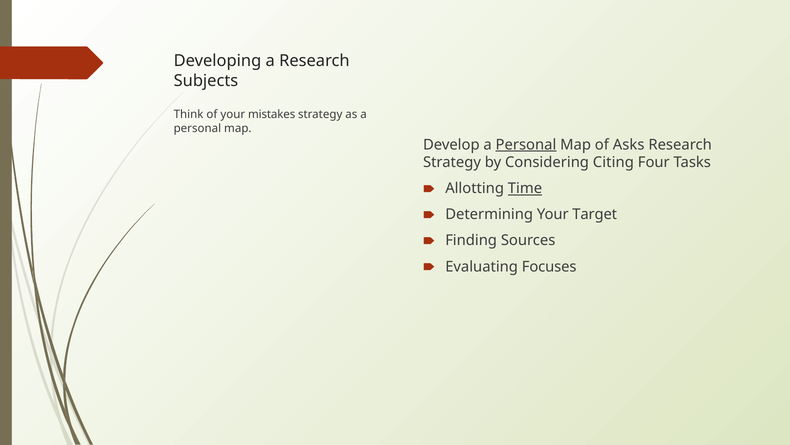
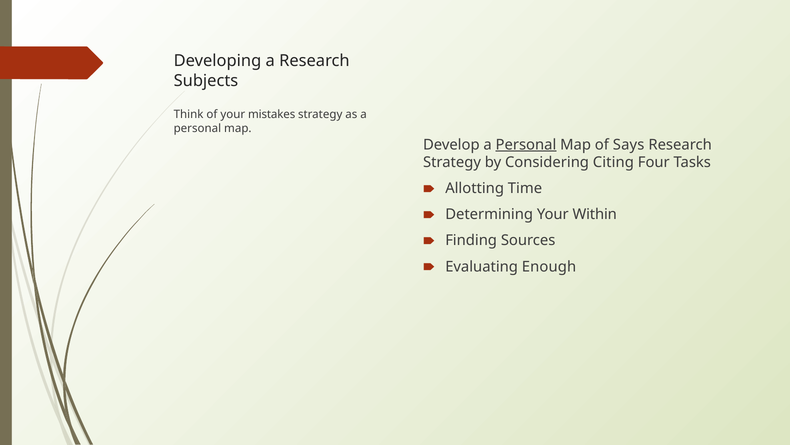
Asks: Asks -> Says
Time underline: present -> none
Target: Target -> Within
Focuses: Focuses -> Enough
